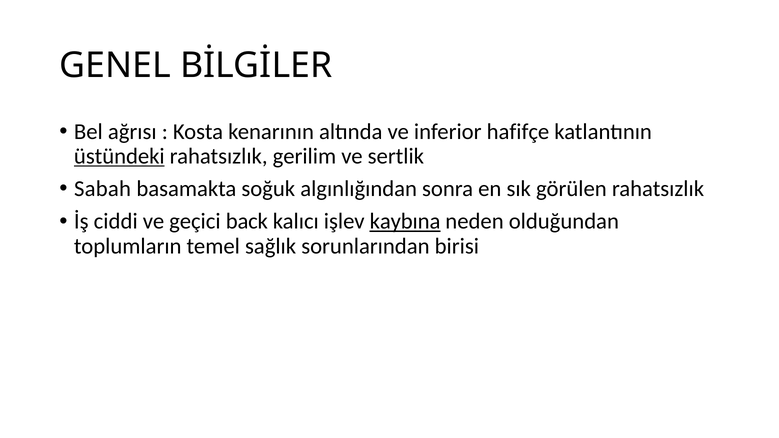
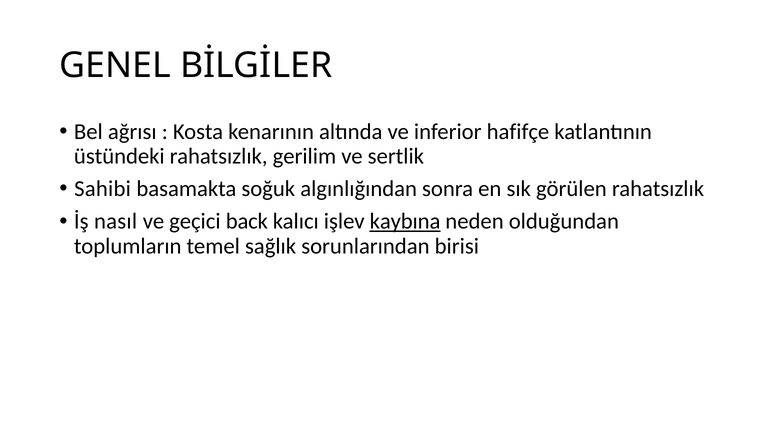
üstündeki underline: present -> none
Sabah: Sabah -> Sahibi
ciddi: ciddi -> nasıl
